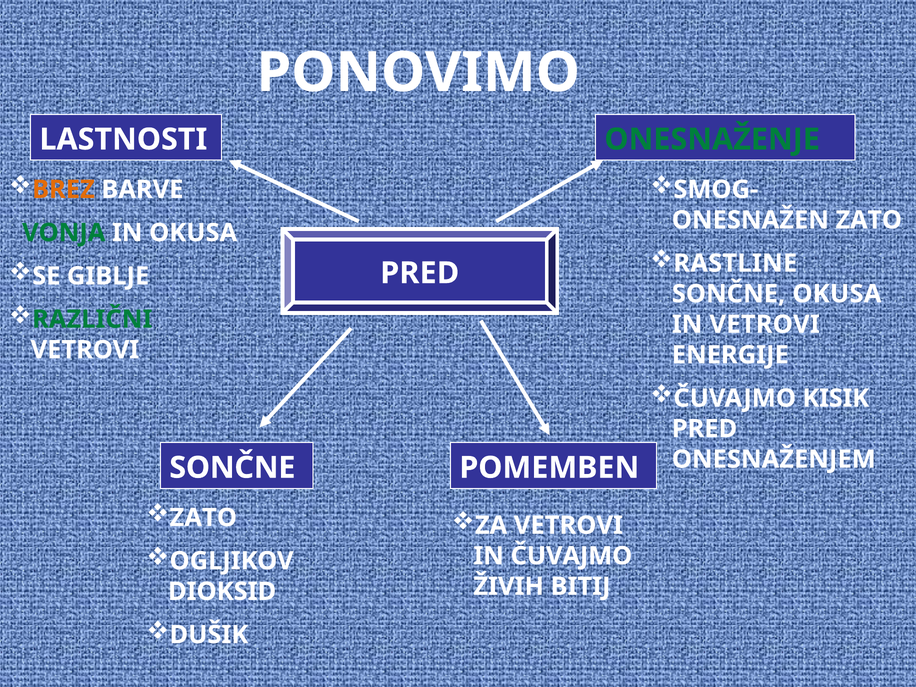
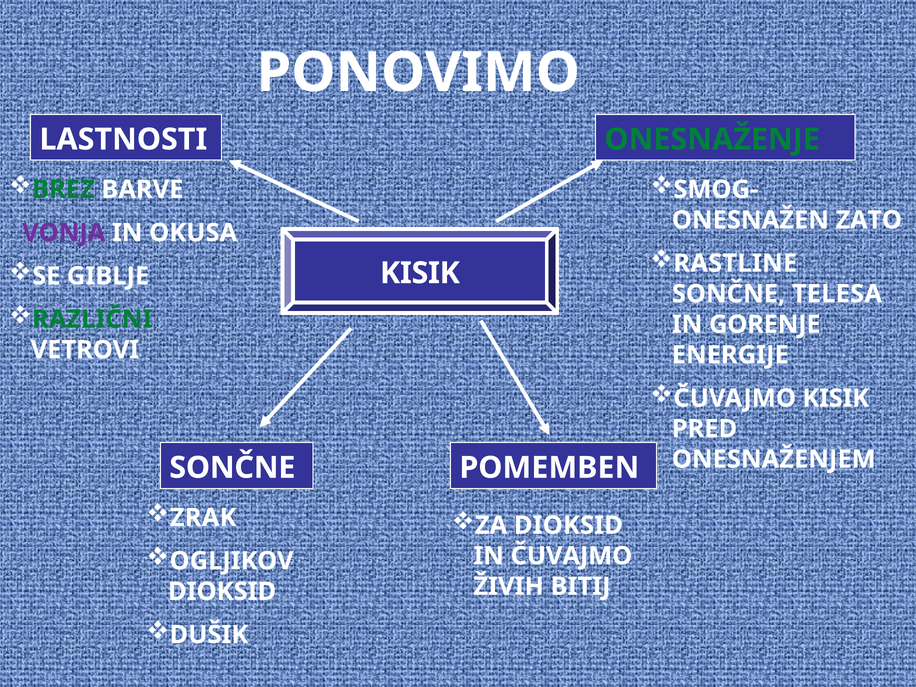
BREZ colour: orange -> green
VONJA colour: green -> purple
PRED at (420, 273): PRED -> KISIK
SONČNE OKUSA: OKUSA -> TELESA
IN VETROVI: VETROVI -> GORENJE
ZATO at (203, 518): ZATO -> ZRAK
ZA VETROVI: VETROVI -> DIOKSID
